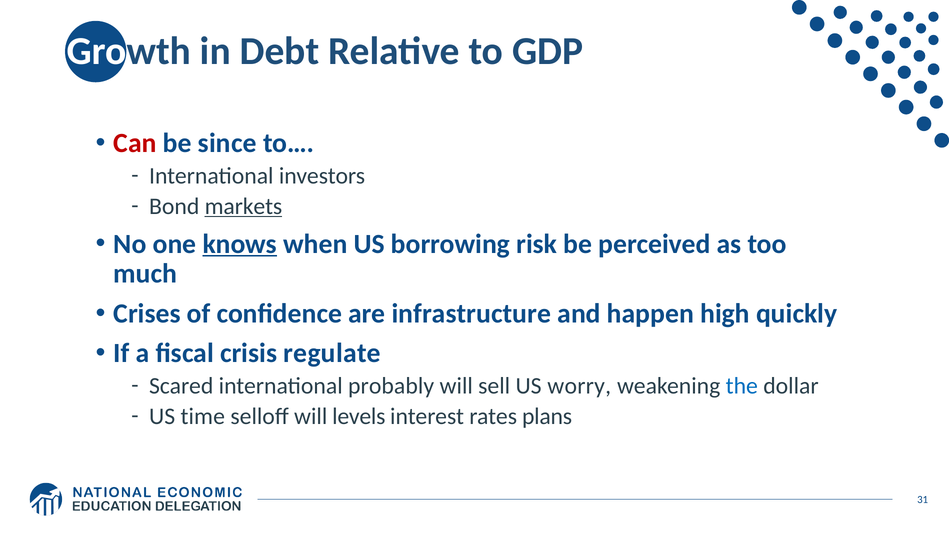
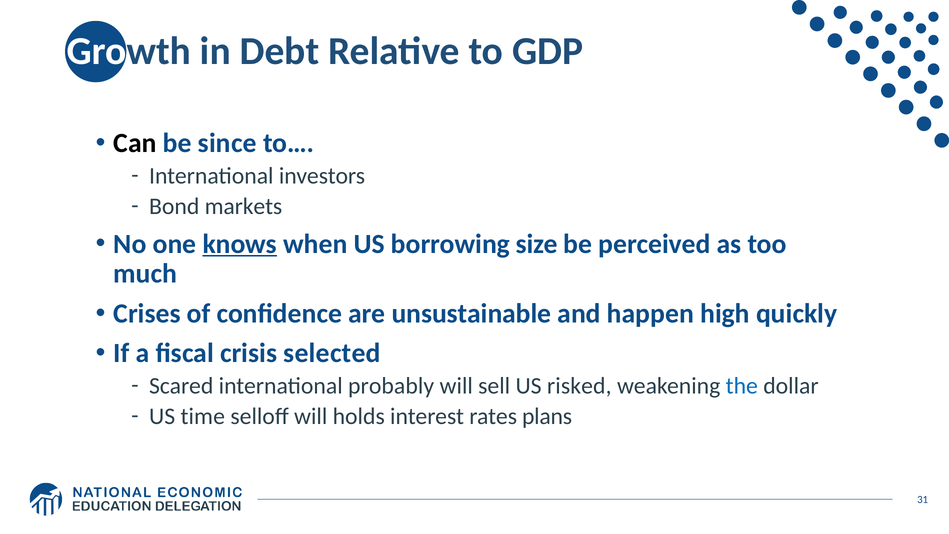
Can colour: red -> black
markets underline: present -> none
risk: risk -> size
infrastructure: infrastructure -> unsustainable
regulate: regulate -> selected
worry: worry -> risked
levels: levels -> holds
